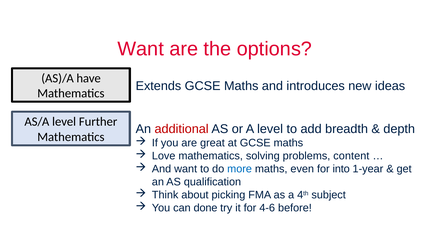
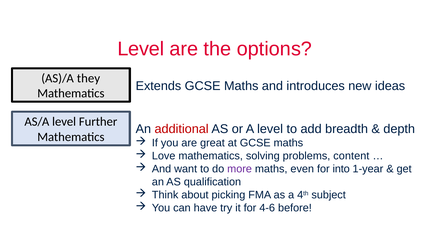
Want at (141, 49): Want -> Level
have: have -> they
more colour: blue -> purple
done: done -> have
